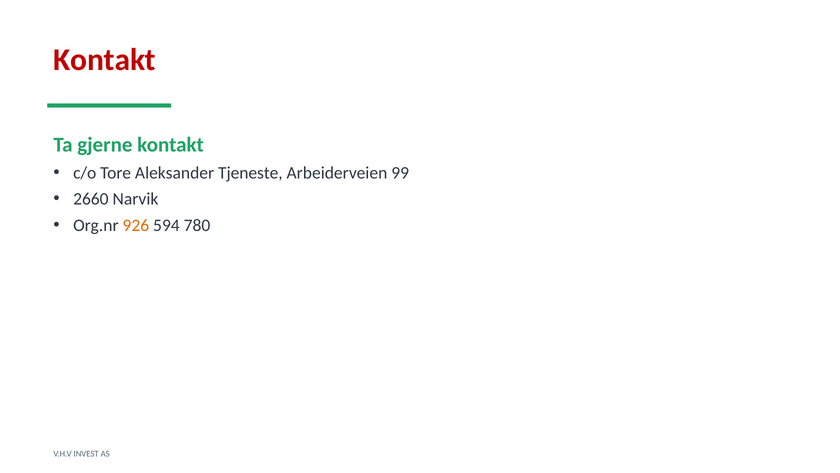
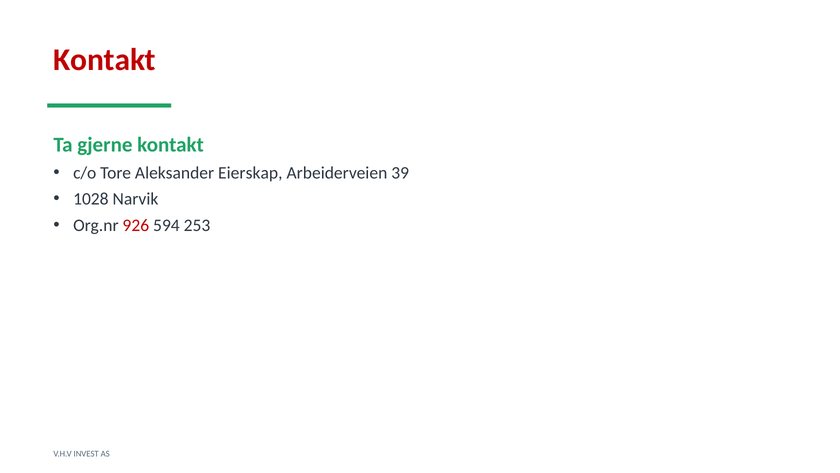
Tjeneste: Tjeneste -> Eierskap
99: 99 -> 39
2660: 2660 -> 1028
926 colour: orange -> red
780: 780 -> 253
